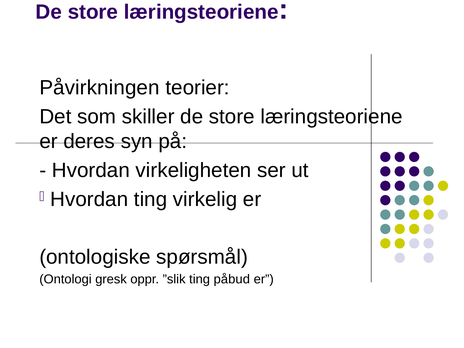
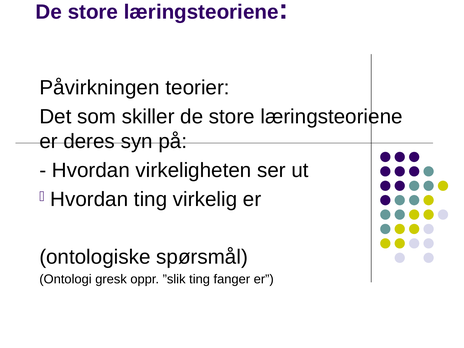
påbud: påbud -> fanger
